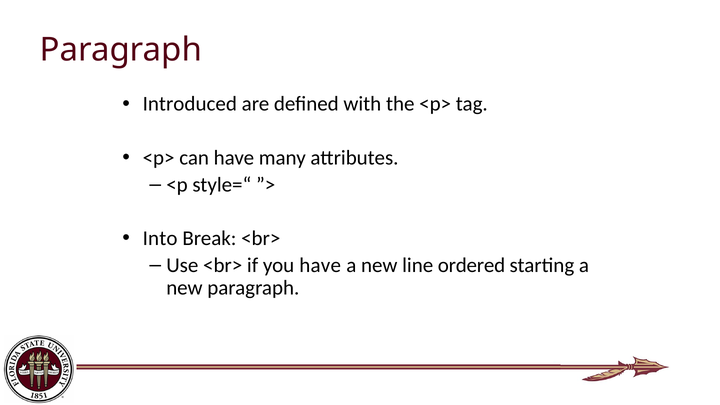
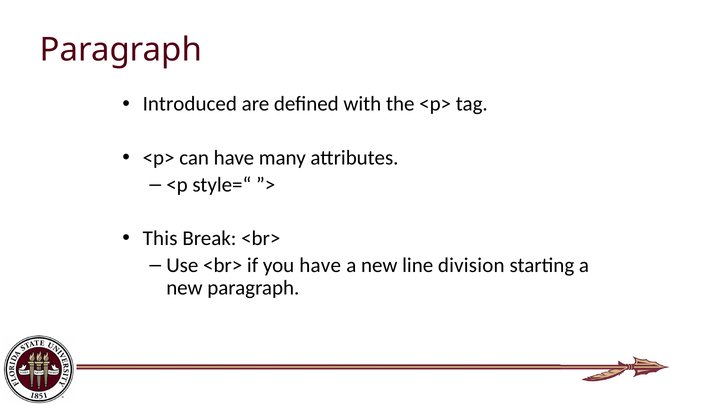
Into: Into -> This
ordered: ordered -> division
